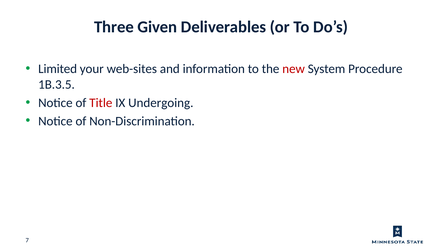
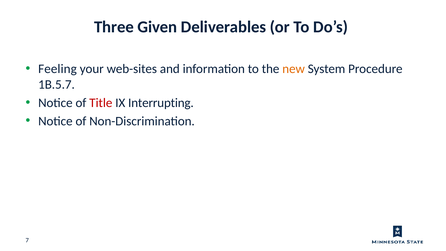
Limited: Limited -> Feeling
new colour: red -> orange
1B.3.5: 1B.3.5 -> 1B.5.7
Undergoing: Undergoing -> Interrupting
